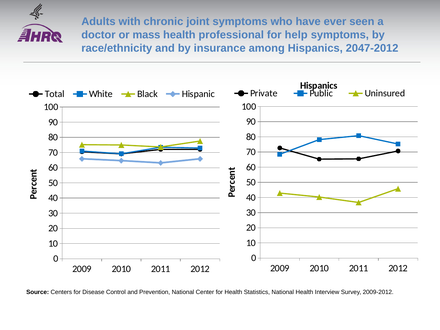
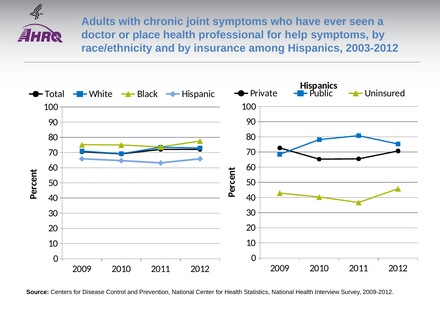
mass: mass -> place
2047-2012: 2047-2012 -> 2003-2012
